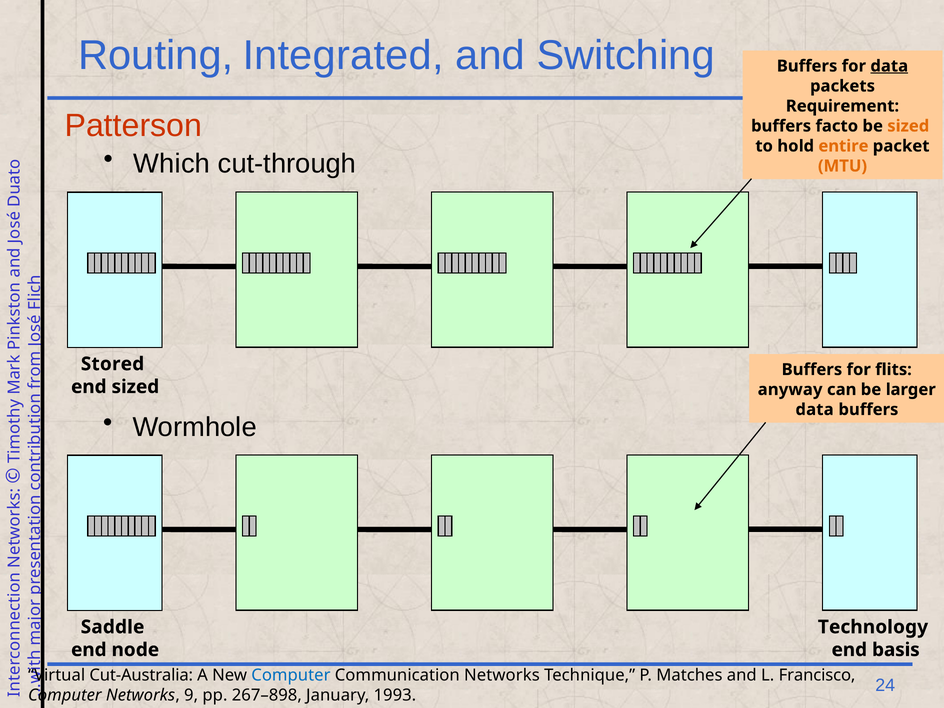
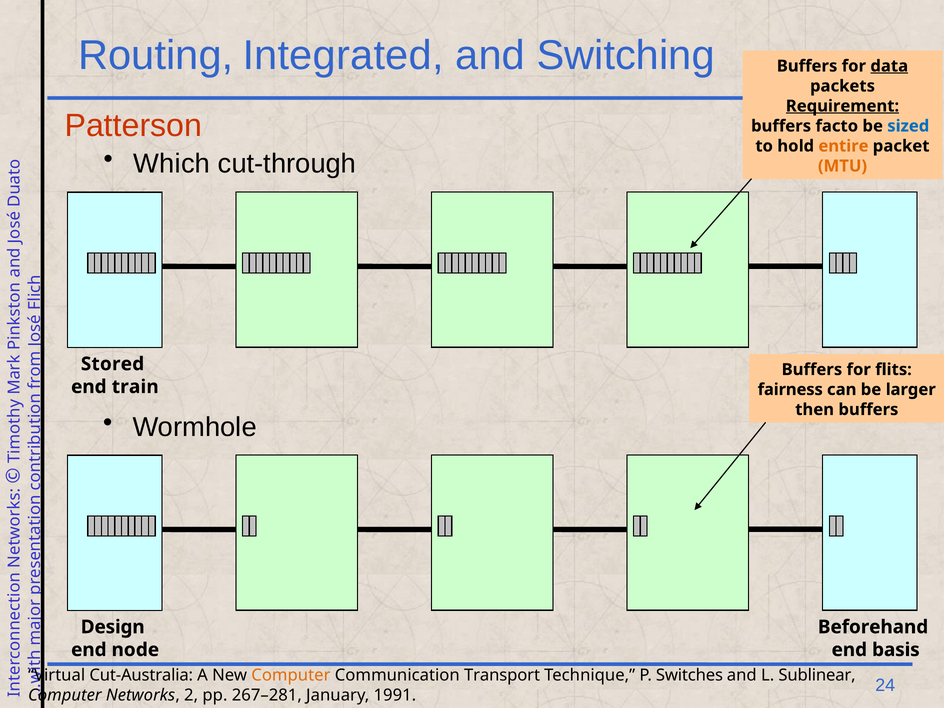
Requirement underline: none -> present
sized at (908, 126) colour: orange -> blue
end sized: sized -> train
anyway: anyway -> fairness
data at (815, 409): data -> then
Saddle: Saddle -> Design
Technology: Technology -> Beforehand
Computer at (291, 675) colour: blue -> orange
Communication Networks: Networks -> Transport
Matches: Matches -> Switches
Francisco: Francisco -> Sublinear
9: 9 -> 2
267–898: 267–898 -> 267–281
1993: 1993 -> 1991
